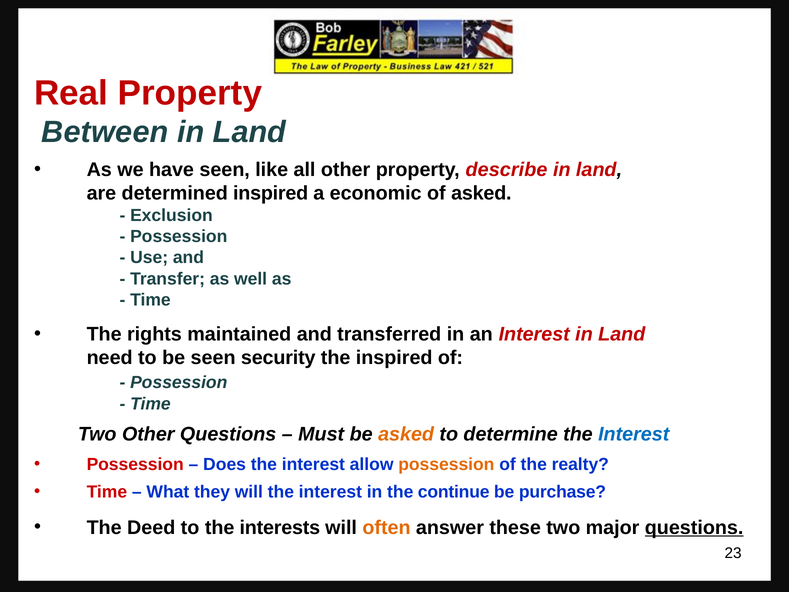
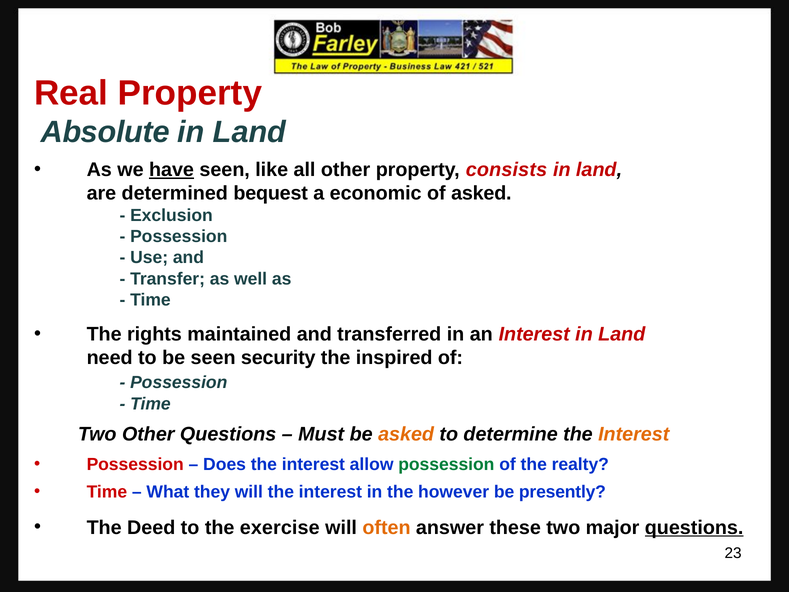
Between: Between -> Absolute
have underline: none -> present
describe: describe -> consists
determined inspired: inspired -> bequest
Interest at (634, 434) colour: blue -> orange
possession at (446, 464) colour: orange -> green
continue: continue -> however
purchase: purchase -> presently
interests: interests -> exercise
